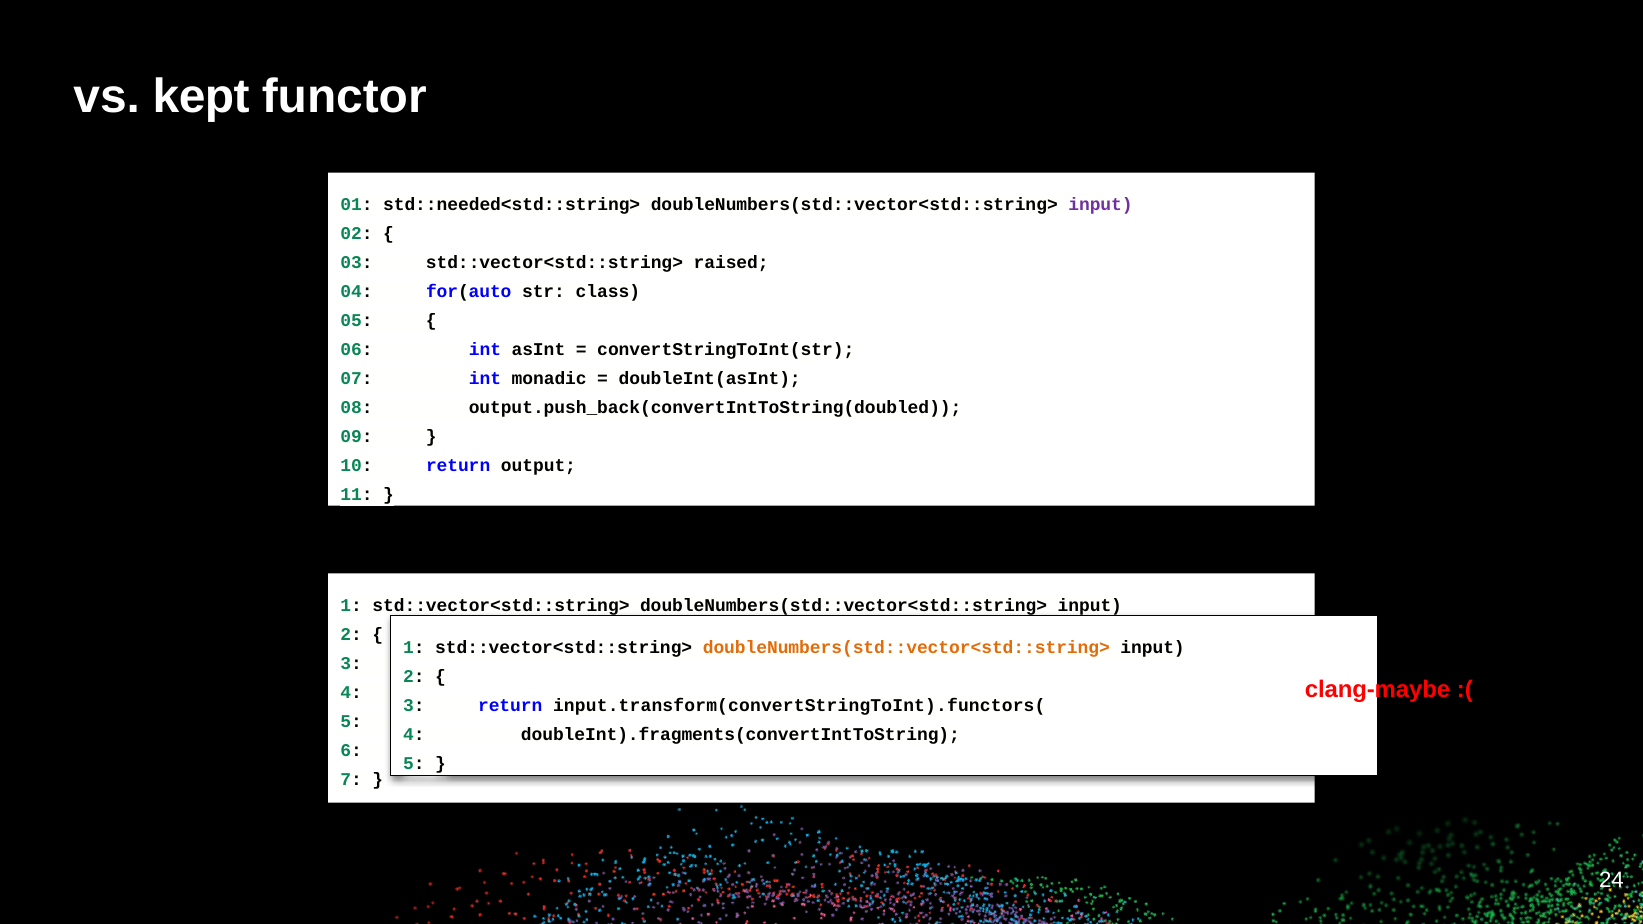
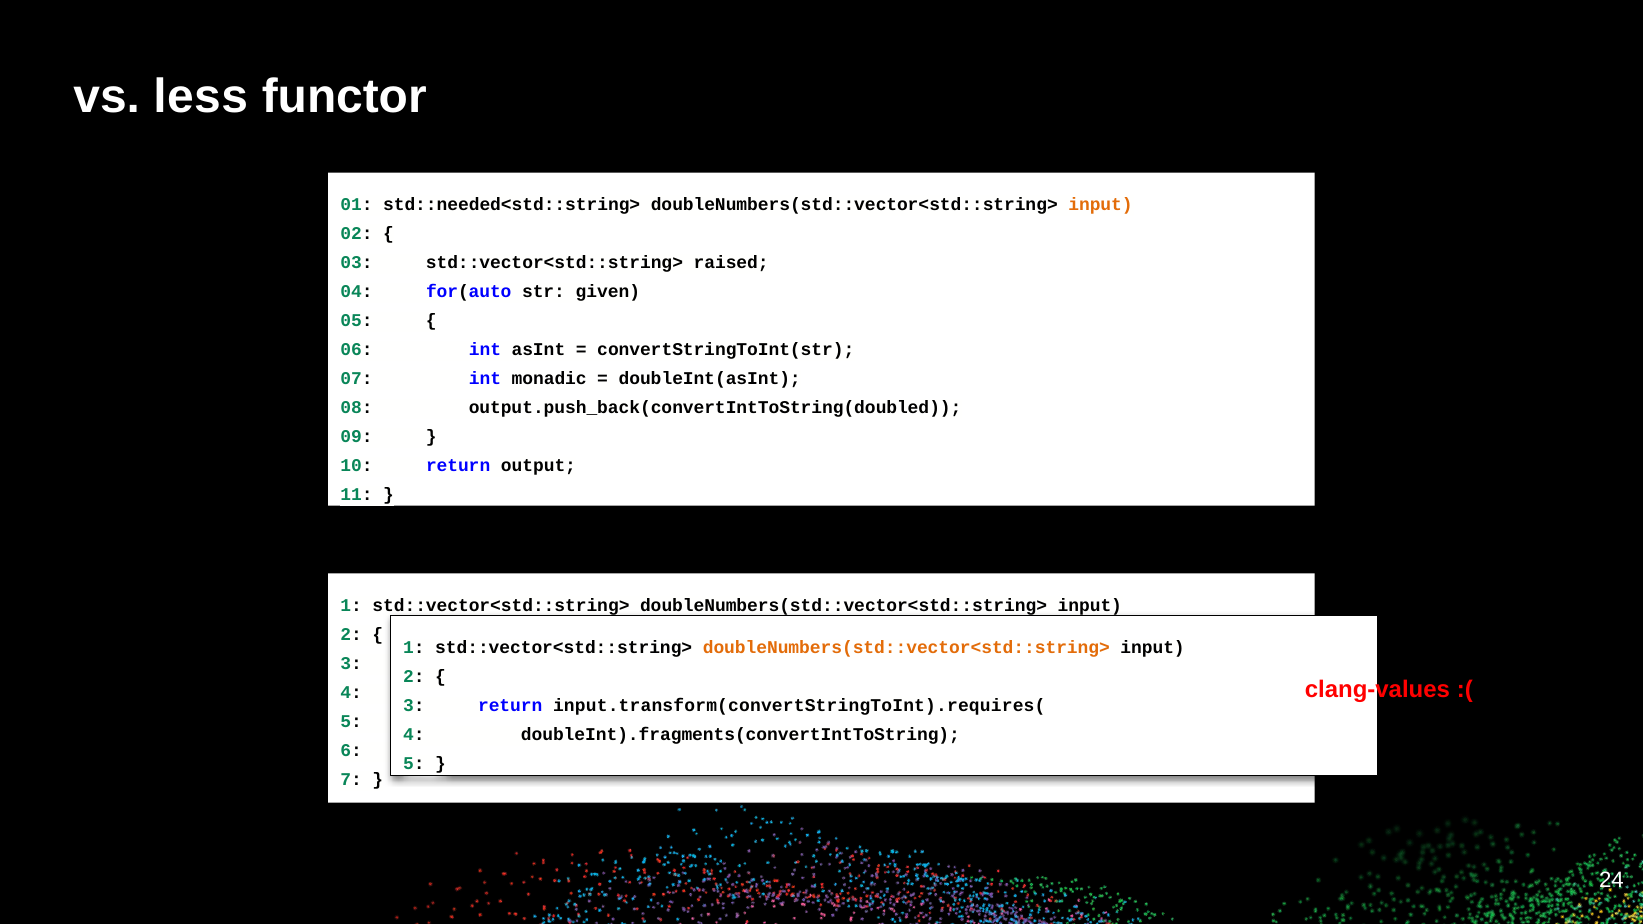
kept: kept -> less
input at (1101, 204) colour: purple -> orange
class: class -> given
clang-maybe: clang-maybe -> clang-values
input.transform(convertStringToInt).functors(: input.transform(convertStringToInt).functors( -> input.transform(convertStringToInt).requires(
